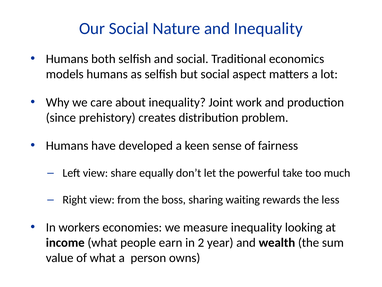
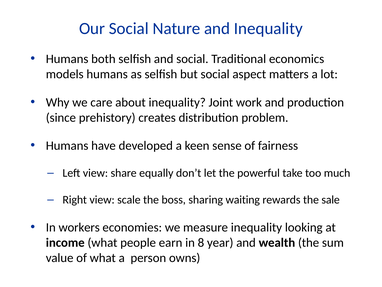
from: from -> scale
less: less -> sale
2: 2 -> 8
